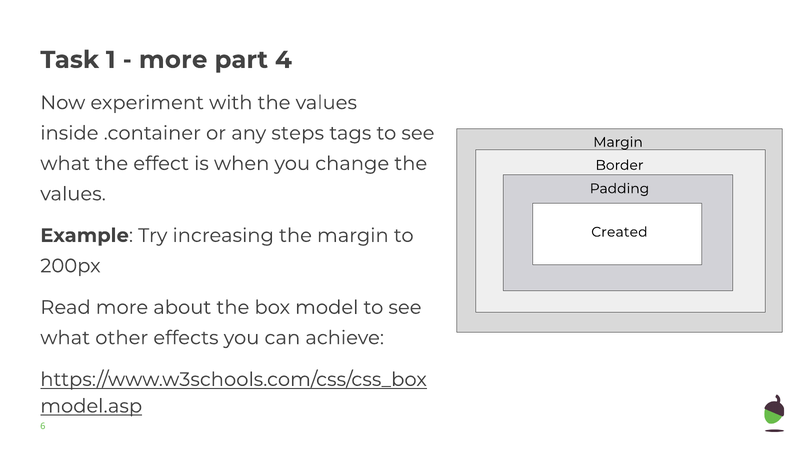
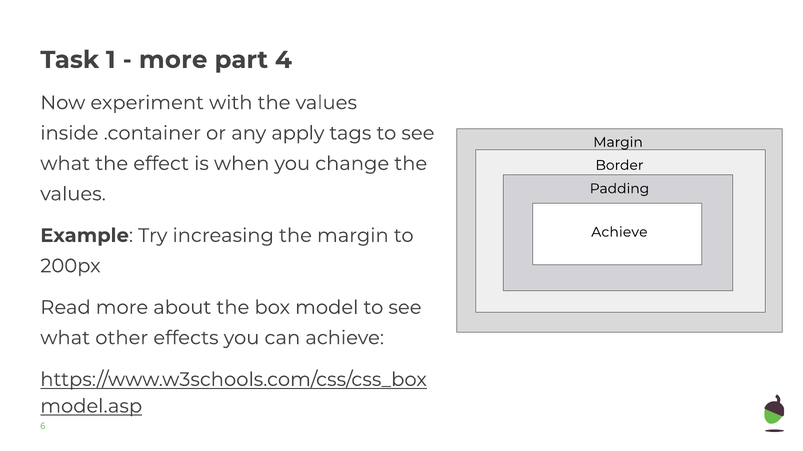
steps: steps -> apply
Created at (619, 232): Created -> Achieve
